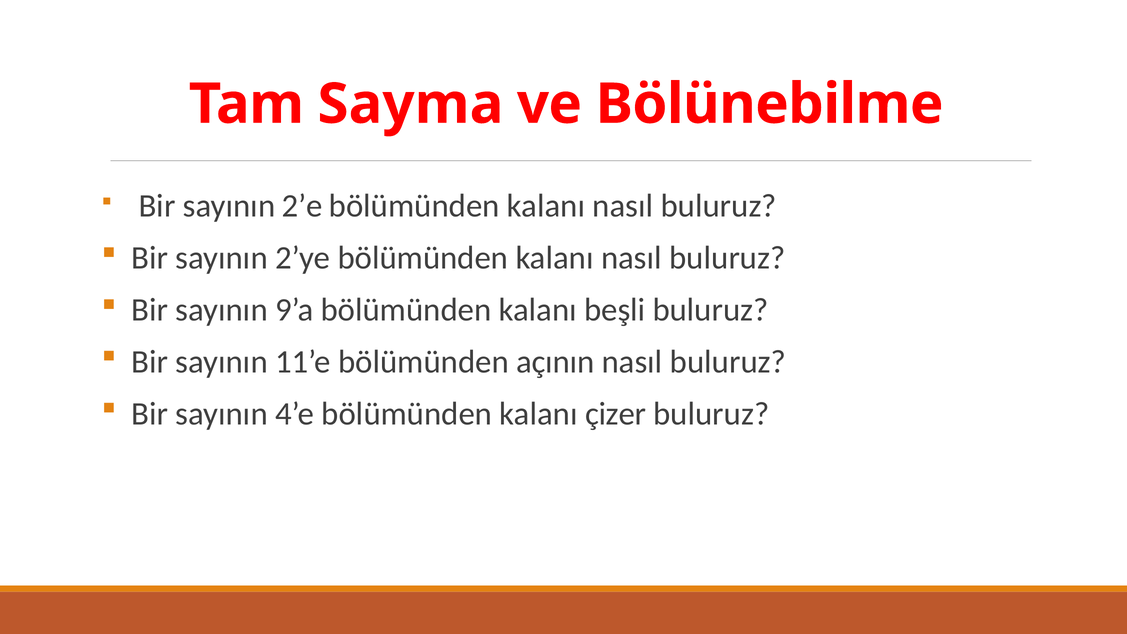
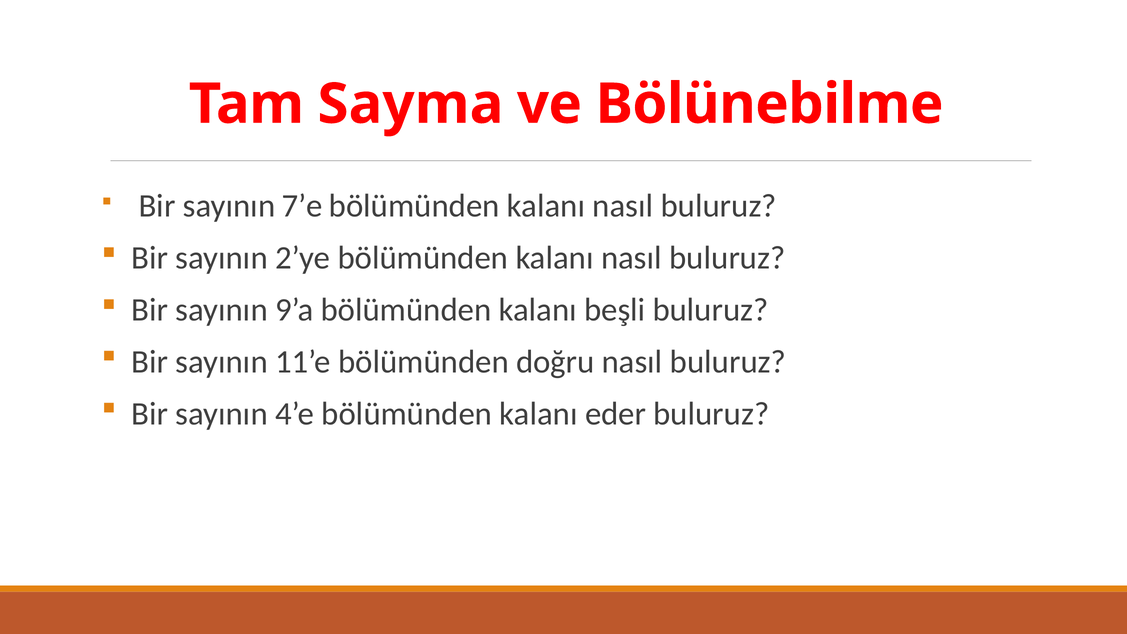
2’e: 2’e -> 7’e
açının: açının -> doğru
çizer: çizer -> eder
